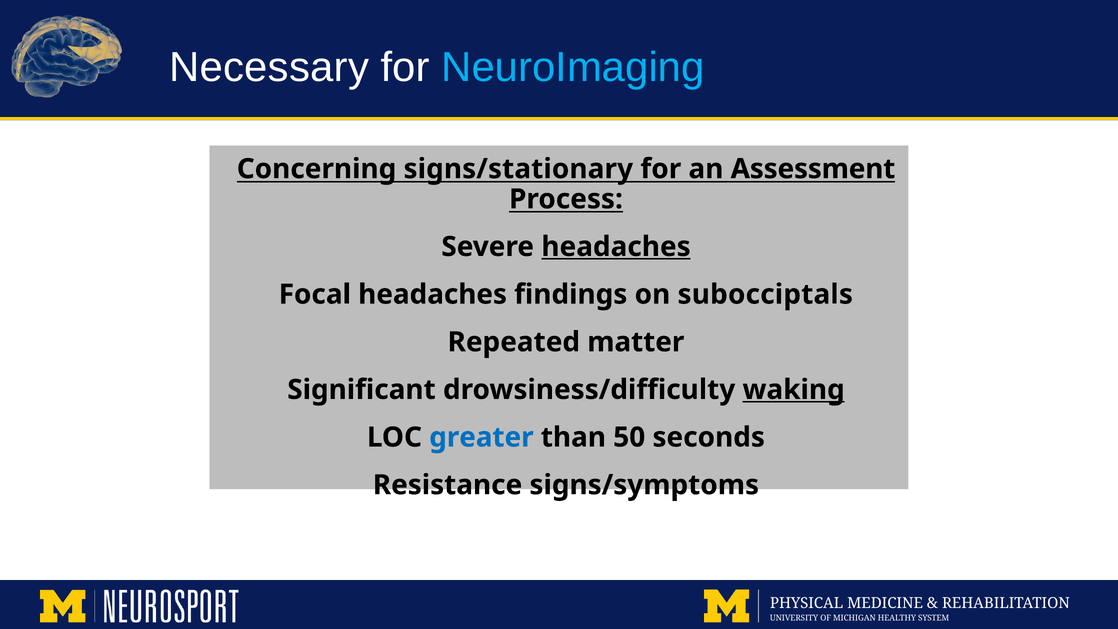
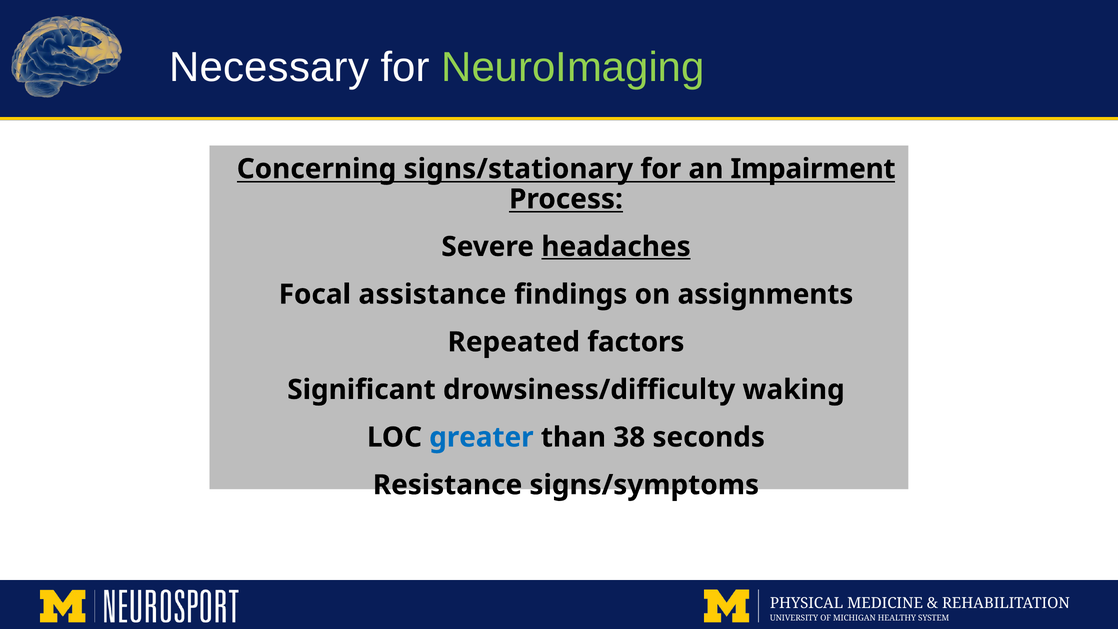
NeuroImaging colour: light blue -> light green
Assessment: Assessment -> Impairment
Focal headaches: headaches -> assistance
subocciptals: subocciptals -> assignments
matter: matter -> factors
waking underline: present -> none
50: 50 -> 38
